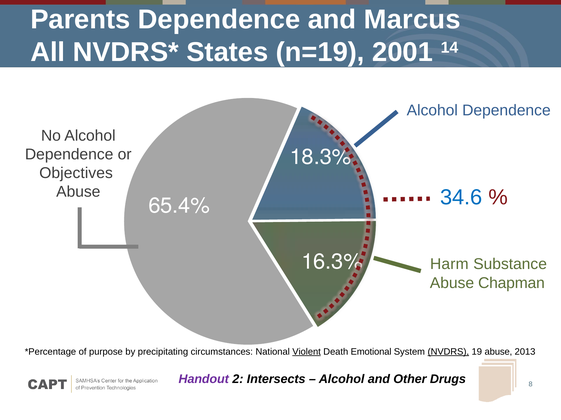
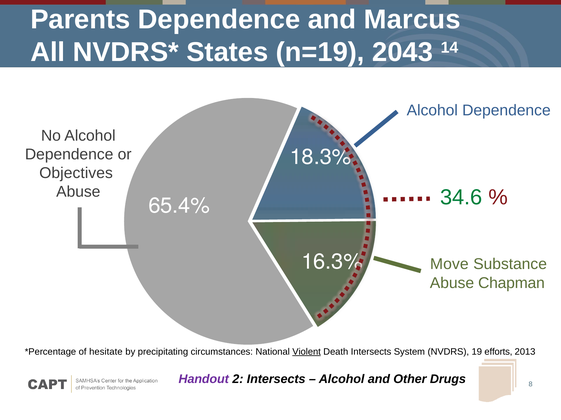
2001: 2001 -> 2043
34.6 colour: blue -> green
Harm: Harm -> Move
purpose: purpose -> hesitate
Death Emotional: Emotional -> Intersects
NVDRS underline: present -> none
19 abuse: abuse -> efforts
